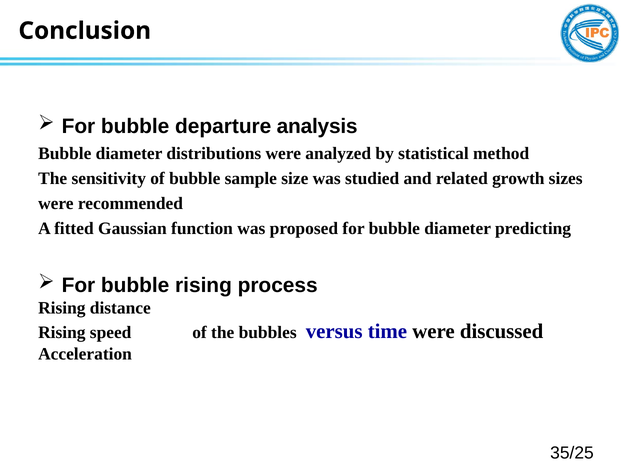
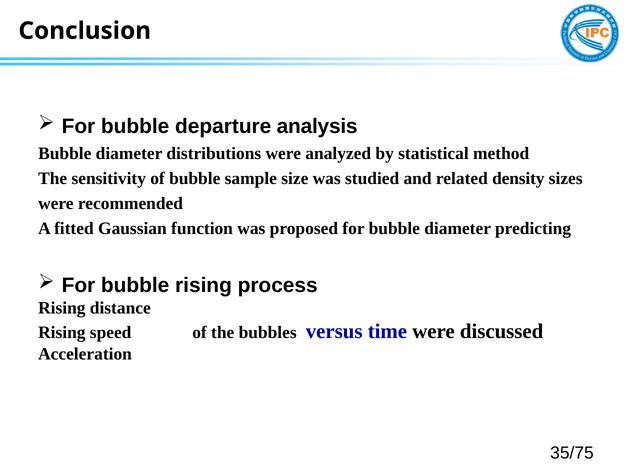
growth: growth -> density
35/25: 35/25 -> 35/75
